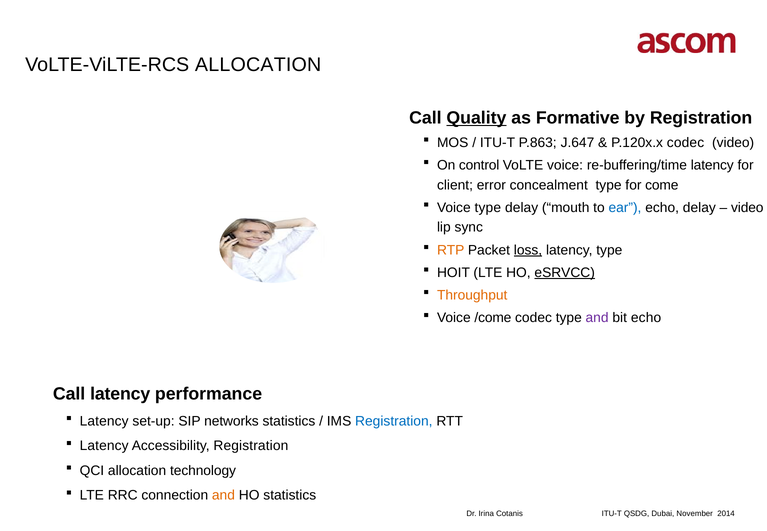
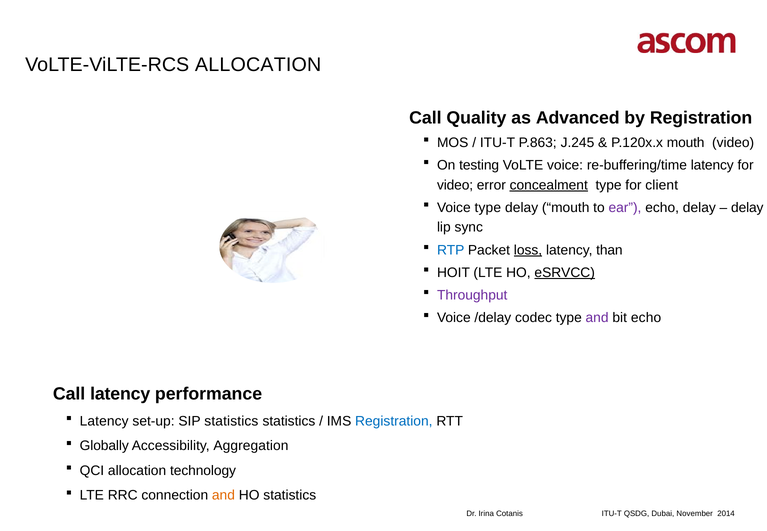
Quality underline: present -> none
Formative: Formative -> Advanced
J.647: J.647 -> J.245
P.120x.x codec: codec -> mouth
control: control -> testing
client at (455, 185): client -> video
concealment underline: none -> present
come: come -> client
ear colour: blue -> purple
video at (747, 208): video -> delay
RTP colour: orange -> blue
latency type: type -> than
Throughput colour: orange -> purple
/come: /come -> /delay
SIP networks: networks -> statistics
Latency at (104, 446): Latency -> Globally
Accessibility Registration: Registration -> Aggregation
